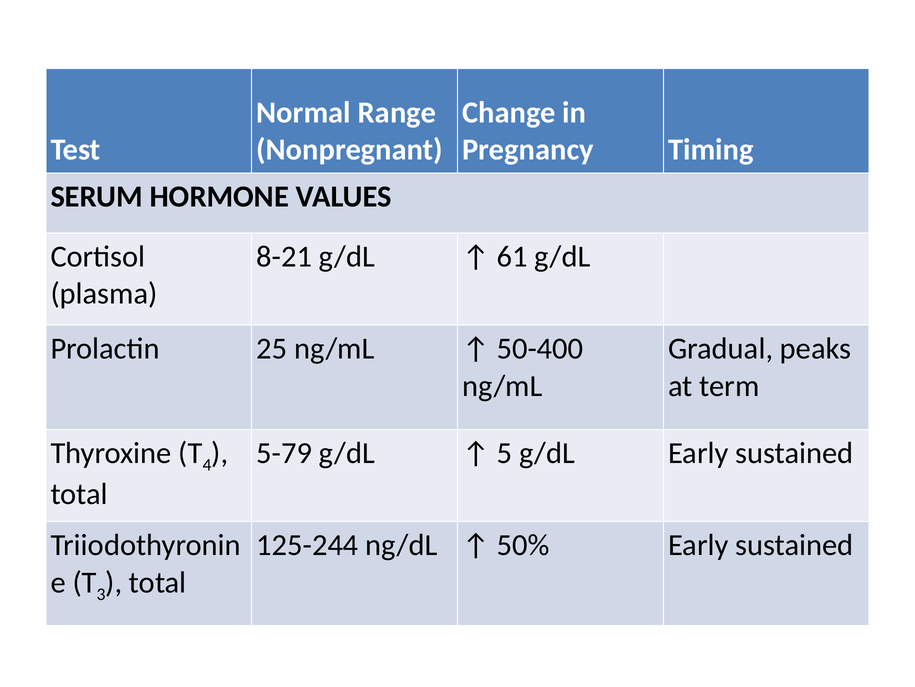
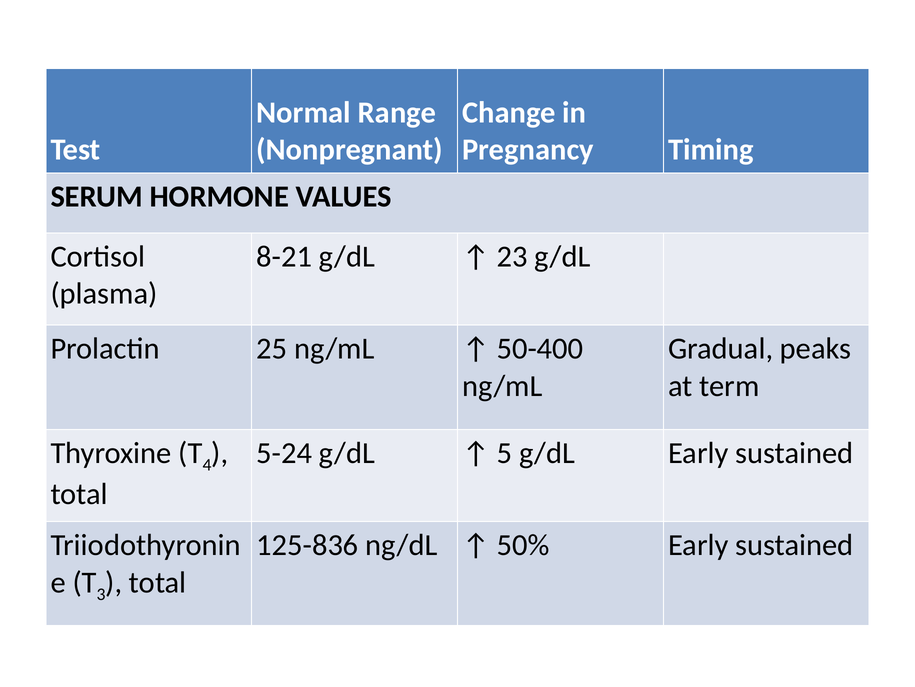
61: 61 -> 23
5-79: 5-79 -> 5-24
125-244: 125-244 -> 125-836
